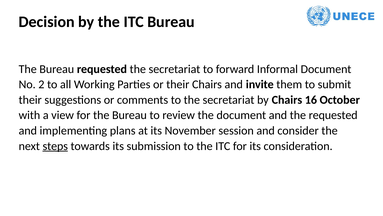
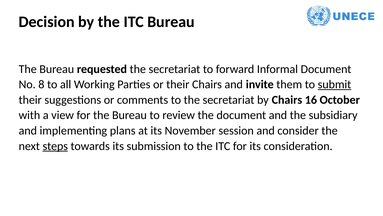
2: 2 -> 8
submit underline: none -> present
the requested: requested -> subsidiary
